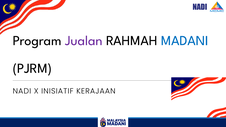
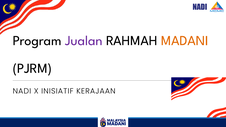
MADANI colour: blue -> orange
